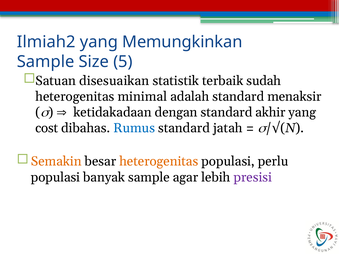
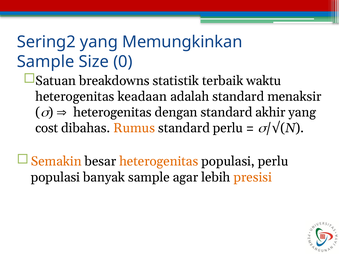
Ilmiah2: Ilmiah2 -> Sering2
5: 5 -> 0
disesuaikan: disesuaikan -> breakdowns
sudah: sudah -> waktu
minimal: minimal -> keadaan
ketidakadaan at (112, 112): ketidakadaan -> heterogenitas
Rumus colour: blue -> orange
standard jatah: jatah -> perlu
presisi colour: purple -> orange
